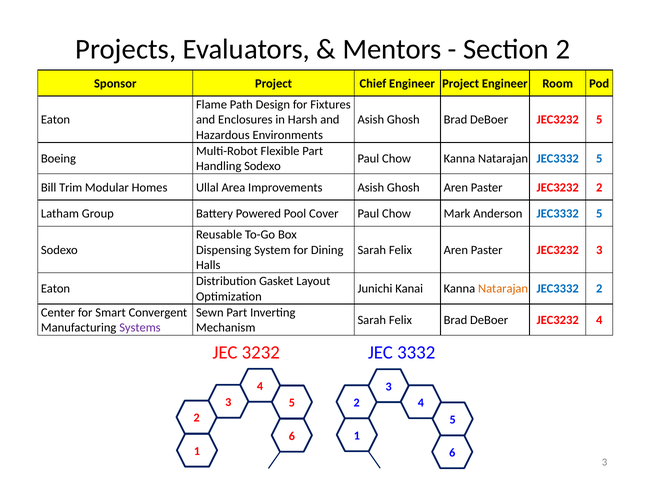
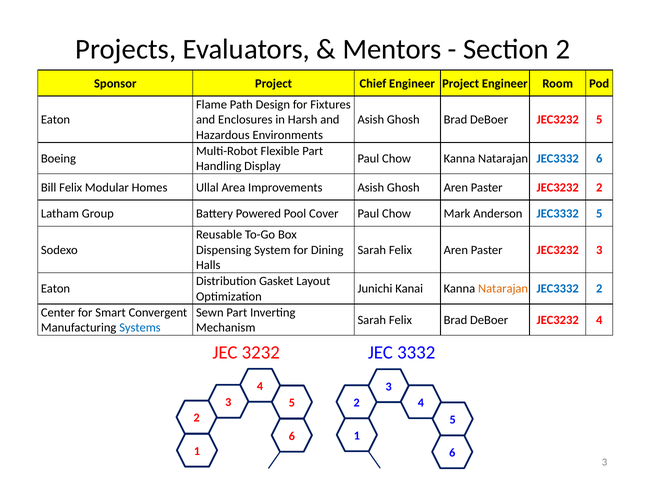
Natarajan JEC3332 5: 5 -> 6
Handling Sodexo: Sodexo -> Display
Bill Trim: Trim -> Felix
Systems colour: purple -> blue
